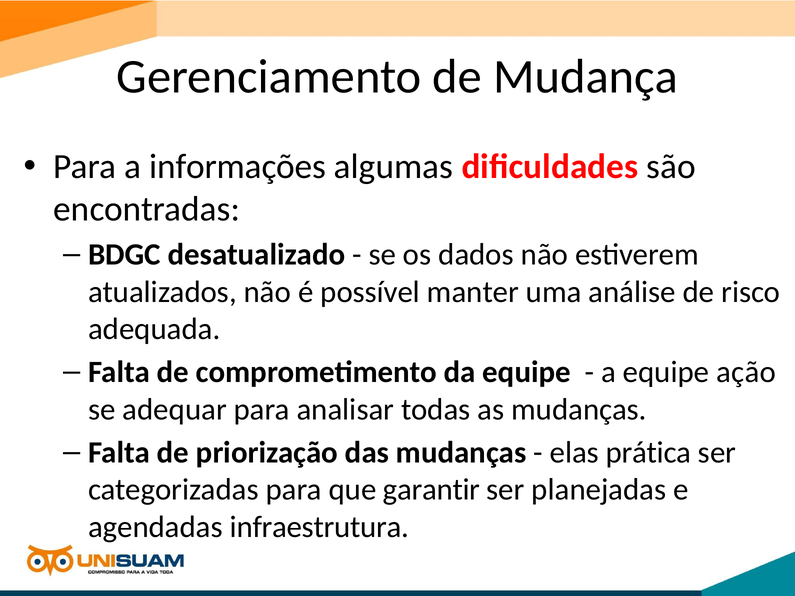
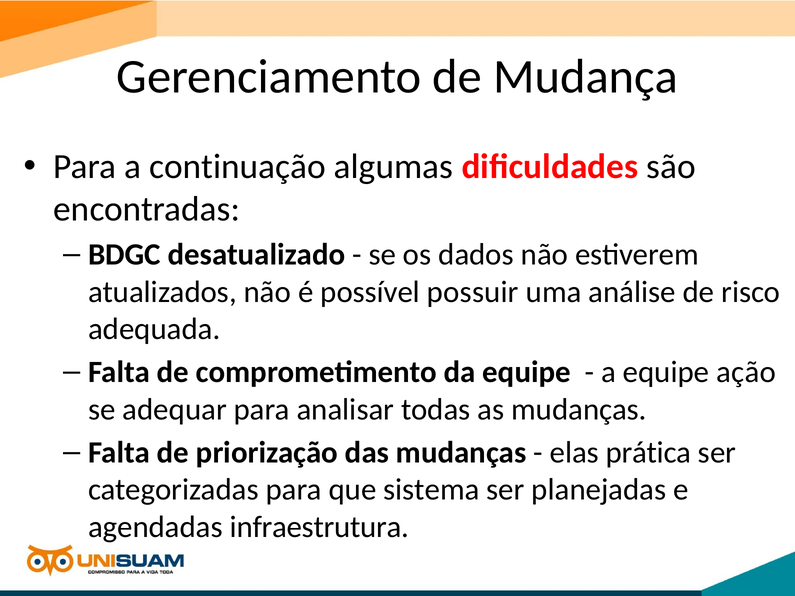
informações: informações -> continuação
manter: manter -> possuir
garantir: garantir -> sistema
